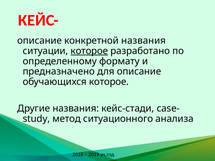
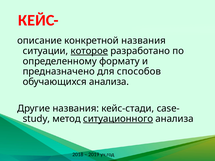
для описание: описание -> способов
обучающихся которое: которое -> анализа
ситуационного underline: none -> present
